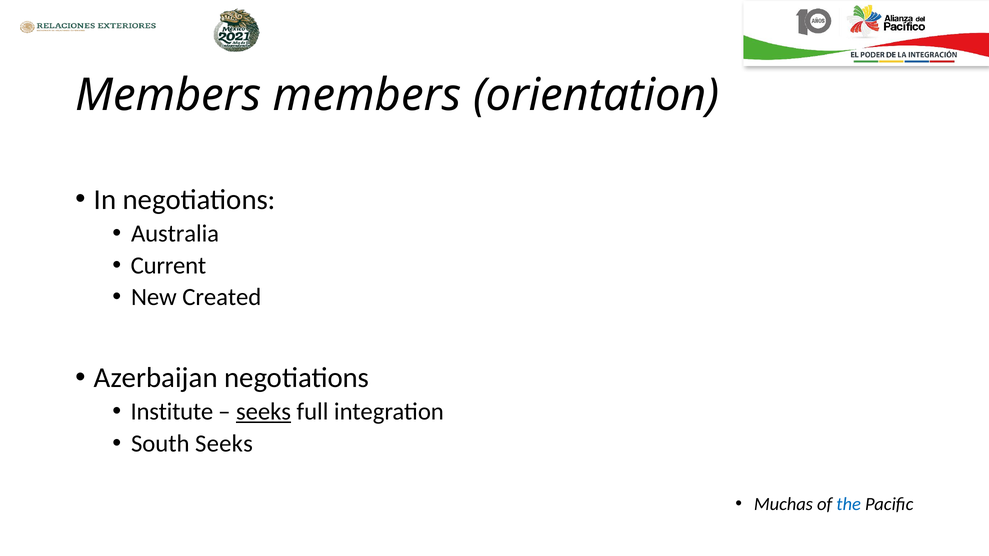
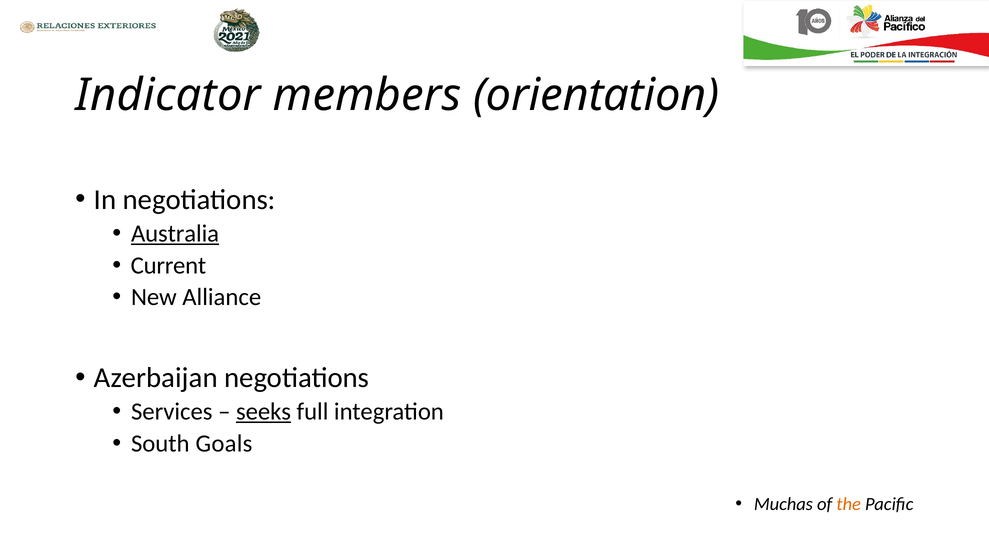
Members at (168, 95): Members -> Indicator
Australia underline: none -> present
Created: Created -> Alliance
Institute: Institute -> Services
South Seeks: Seeks -> Goals
the colour: blue -> orange
